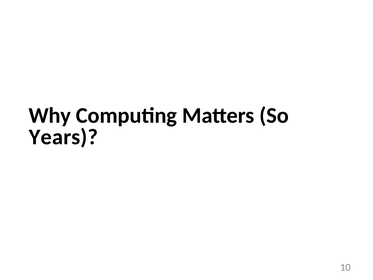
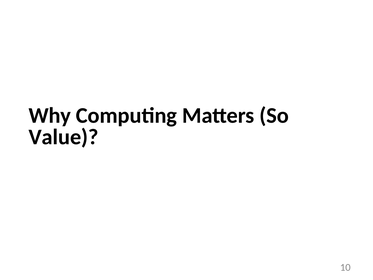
Years: Years -> Value
